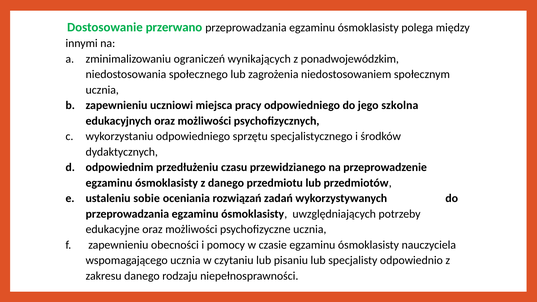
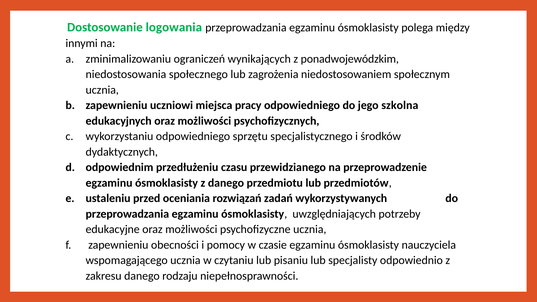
przerwano: przerwano -> logowania
sobie: sobie -> przed
